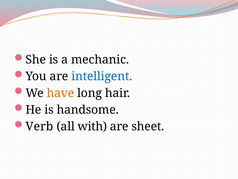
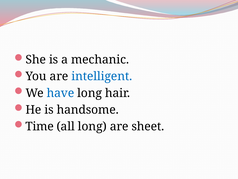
have colour: orange -> blue
Verb: Verb -> Time
all with: with -> long
